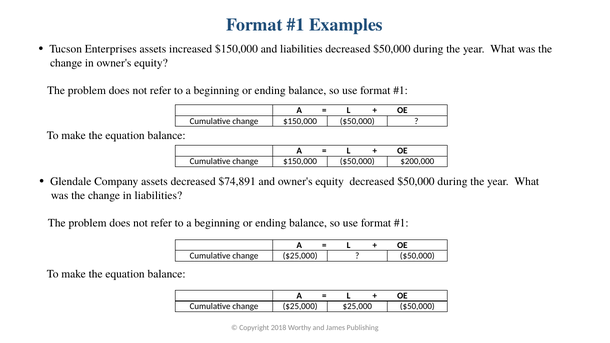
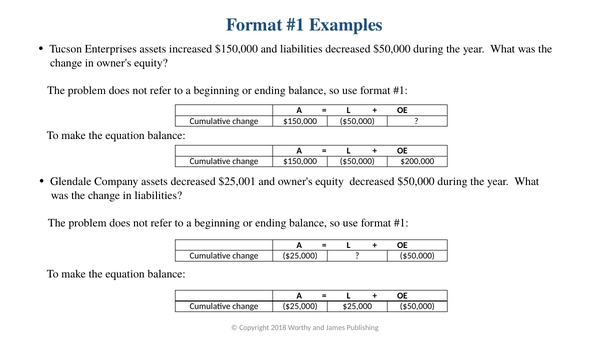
$74,891: $74,891 -> $25,001
